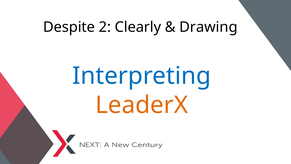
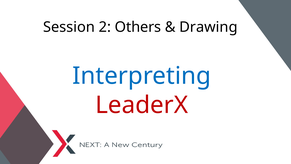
Despite: Despite -> Session
Clearly: Clearly -> Others
LeaderX colour: orange -> red
